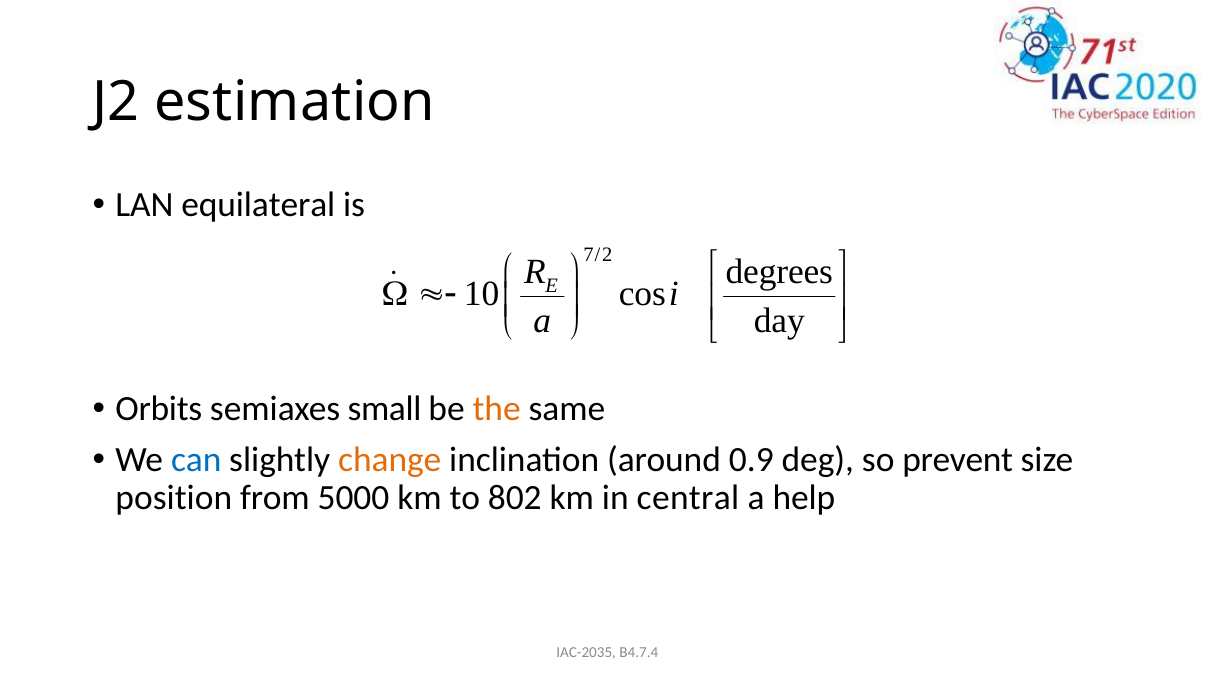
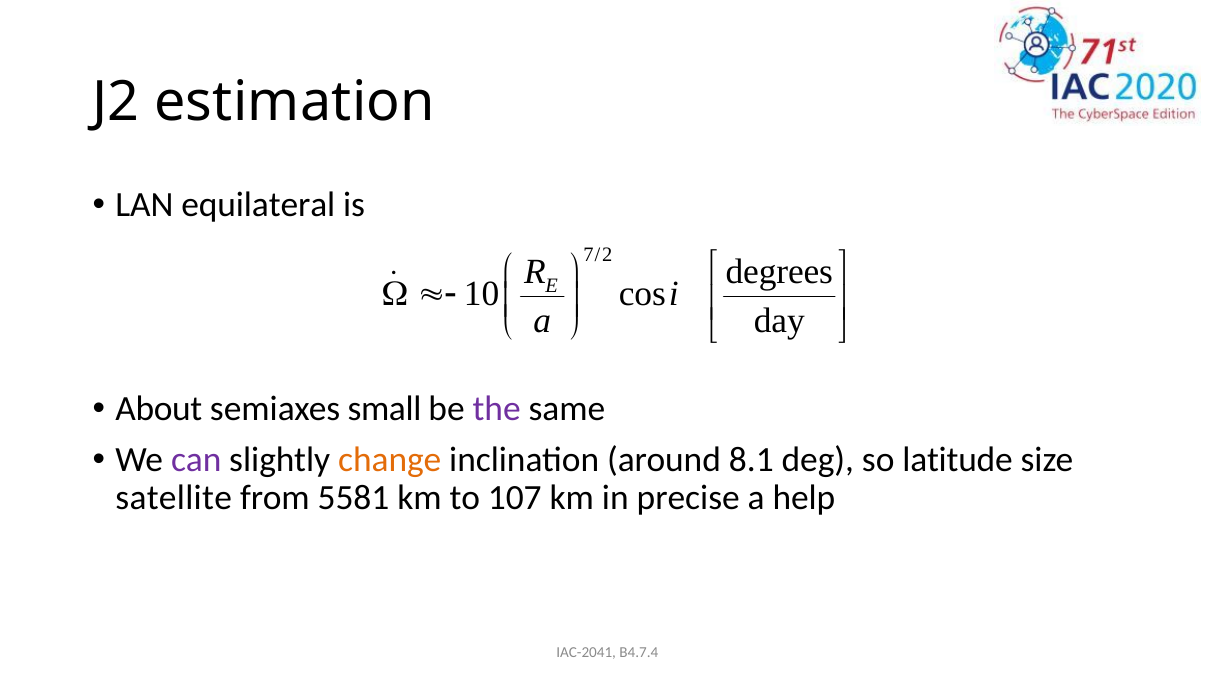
Orbits: Orbits -> About
the colour: orange -> purple
can colour: blue -> purple
0.9: 0.9 -> 8.1
prevent: prevent -> latitude
position: position -> satellite
5000: 5000 -> 5581
802: 802 -> 107
central: central -> precise
IAC-2035: IAC-2035 -> IAC-2041
